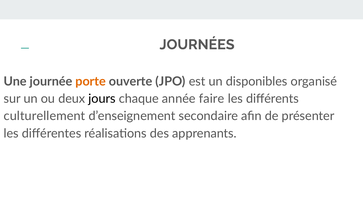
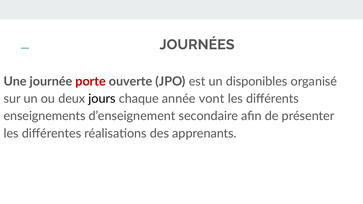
porte colour: orange -> red
faire: faire -> vont
culturellement: culturellement -> enseignements
